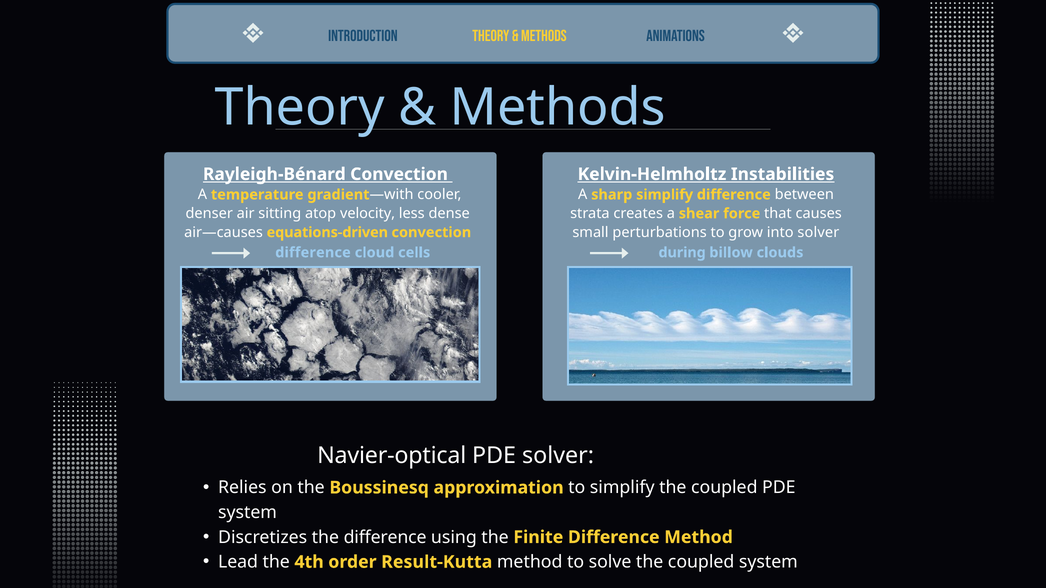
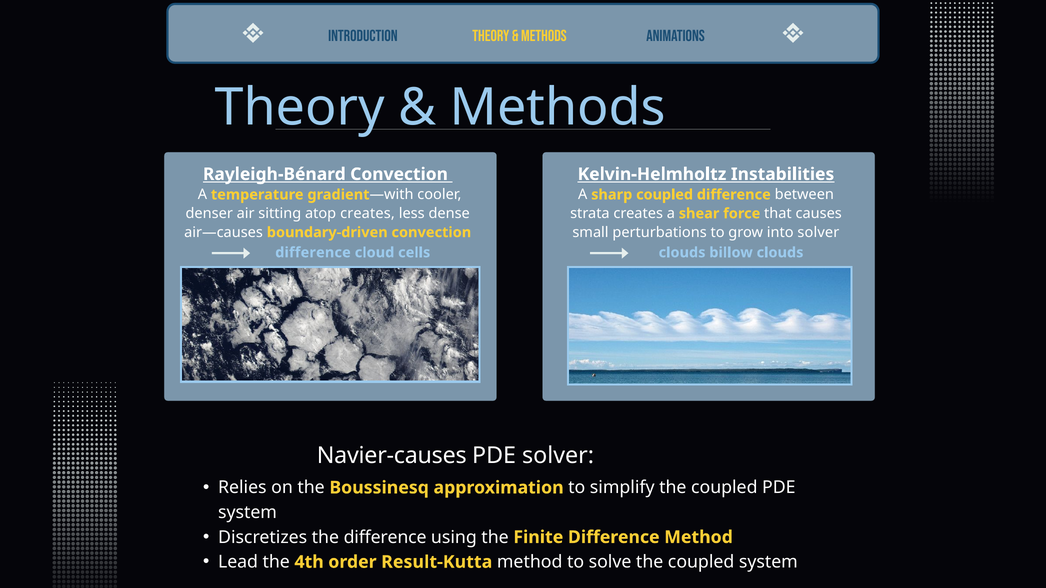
sharp simplify: simplify -> coupled
atop velocity: velocity -> creates
equations-driven: equations-driven -> boundary-driven
cells during: during -> clouds
Navier-optical: Navier-optical -> Navier-causes
